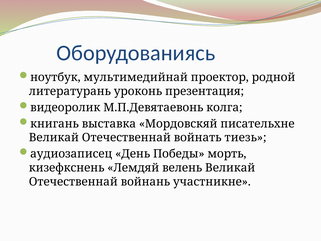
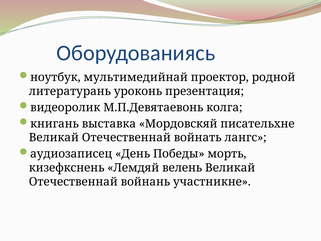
тиезь: тиезь -> лангс
